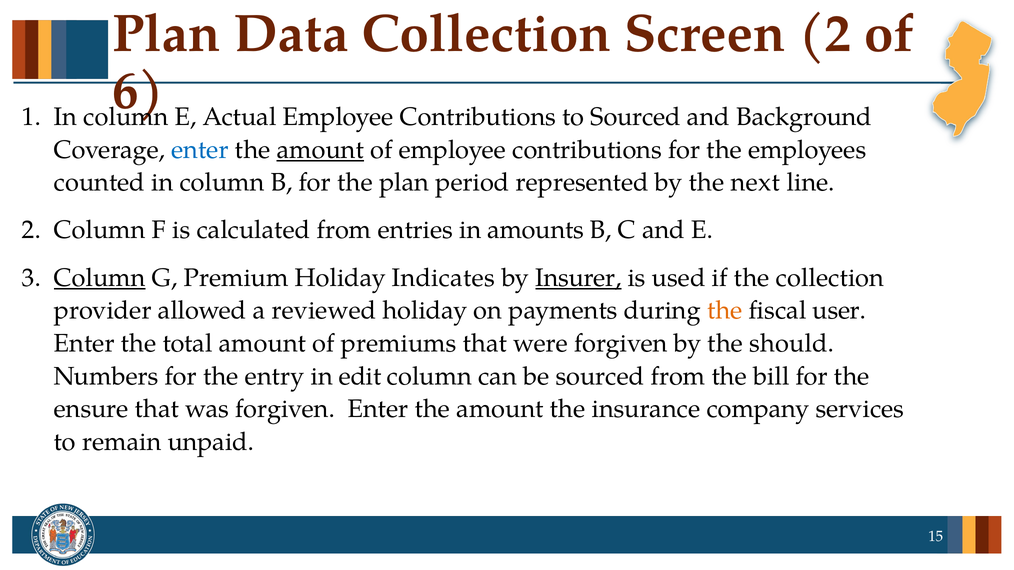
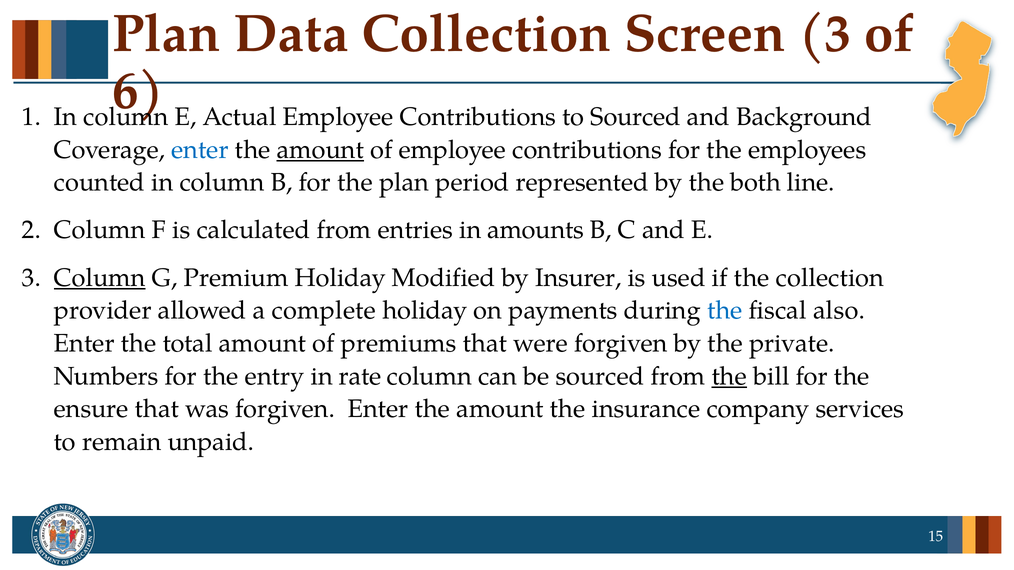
Screen 2: 2 -> 3
next: next -> both
Indicates: Indicates -> Modified
Insurer underline: present -> none
reviewed: reviewed -> complete
the at (725, 311) colour: orange -> blue
user: user -> also
should: should -> private
edit: edit -> rate
the at (729, 376) underline: none -> present
